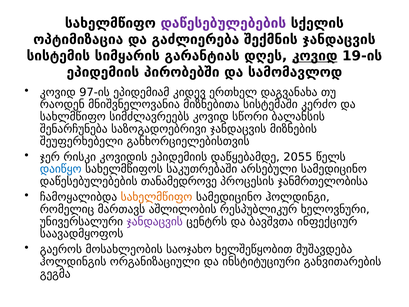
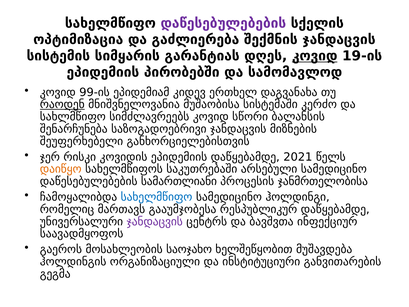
97-ის: 97-ის -> 99-ის
რაოდენ underline: none -> present
მიზნებითა: მიზნებითა -> მუშაობისა
2055: 2055 -> 2021
დაიწყო colour: blue -> orange
თანამედროვე: თანამედროვე -> სამართლიანი
სახელმწიფო at (157, 197) colour: orange -> blue
აშლილობის: აშლილობის -> გააუმჯობესა
რესპუბლიკურ ხელოვნური: ხელოვნური -> დაწყებამდე
